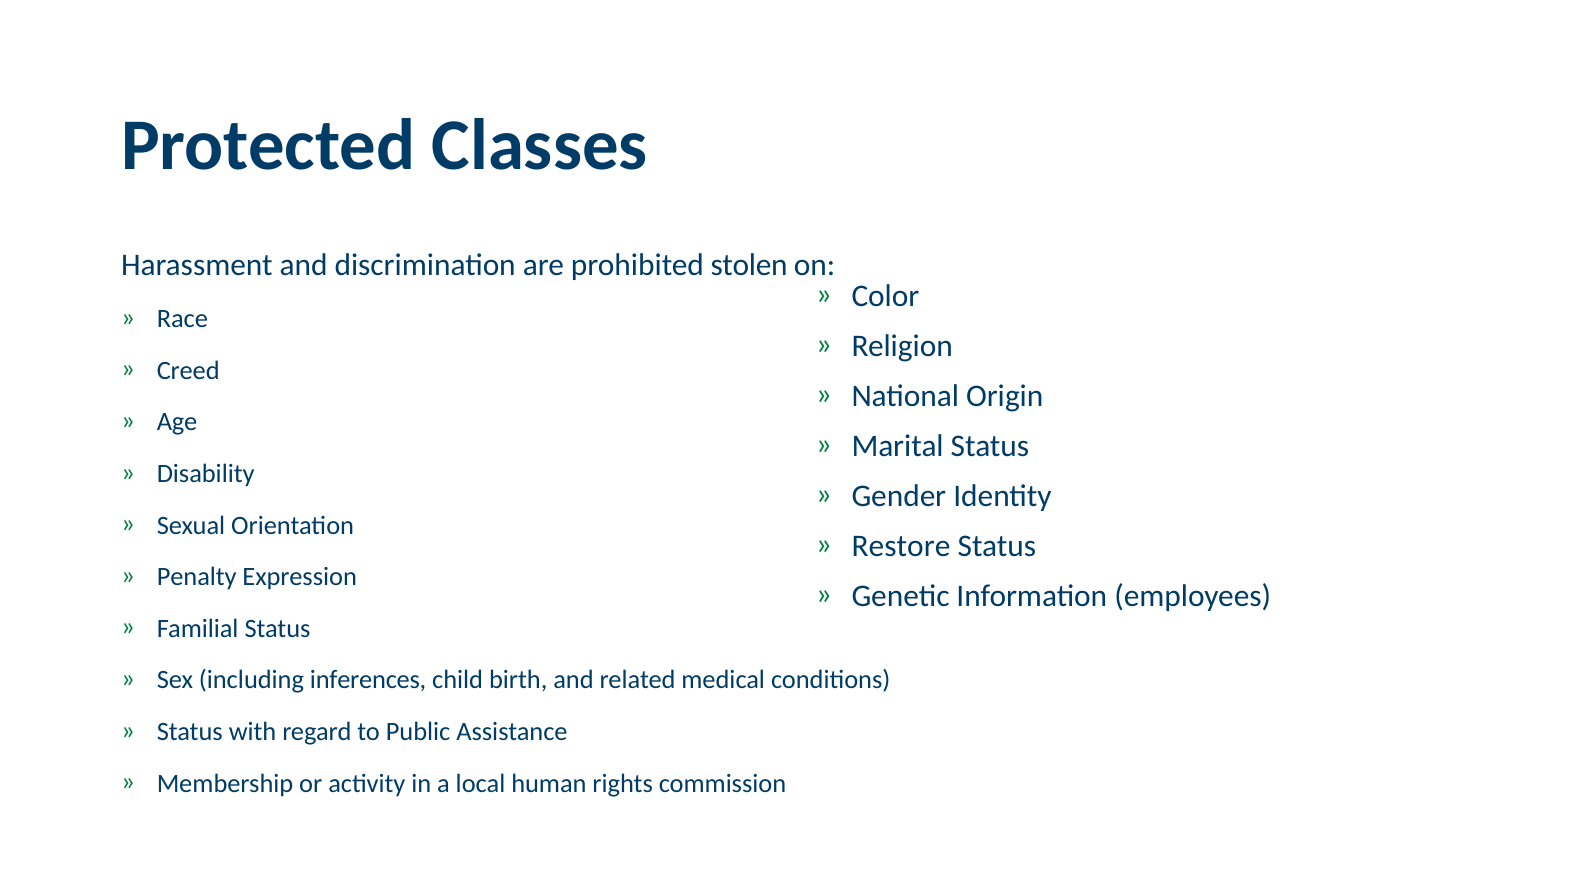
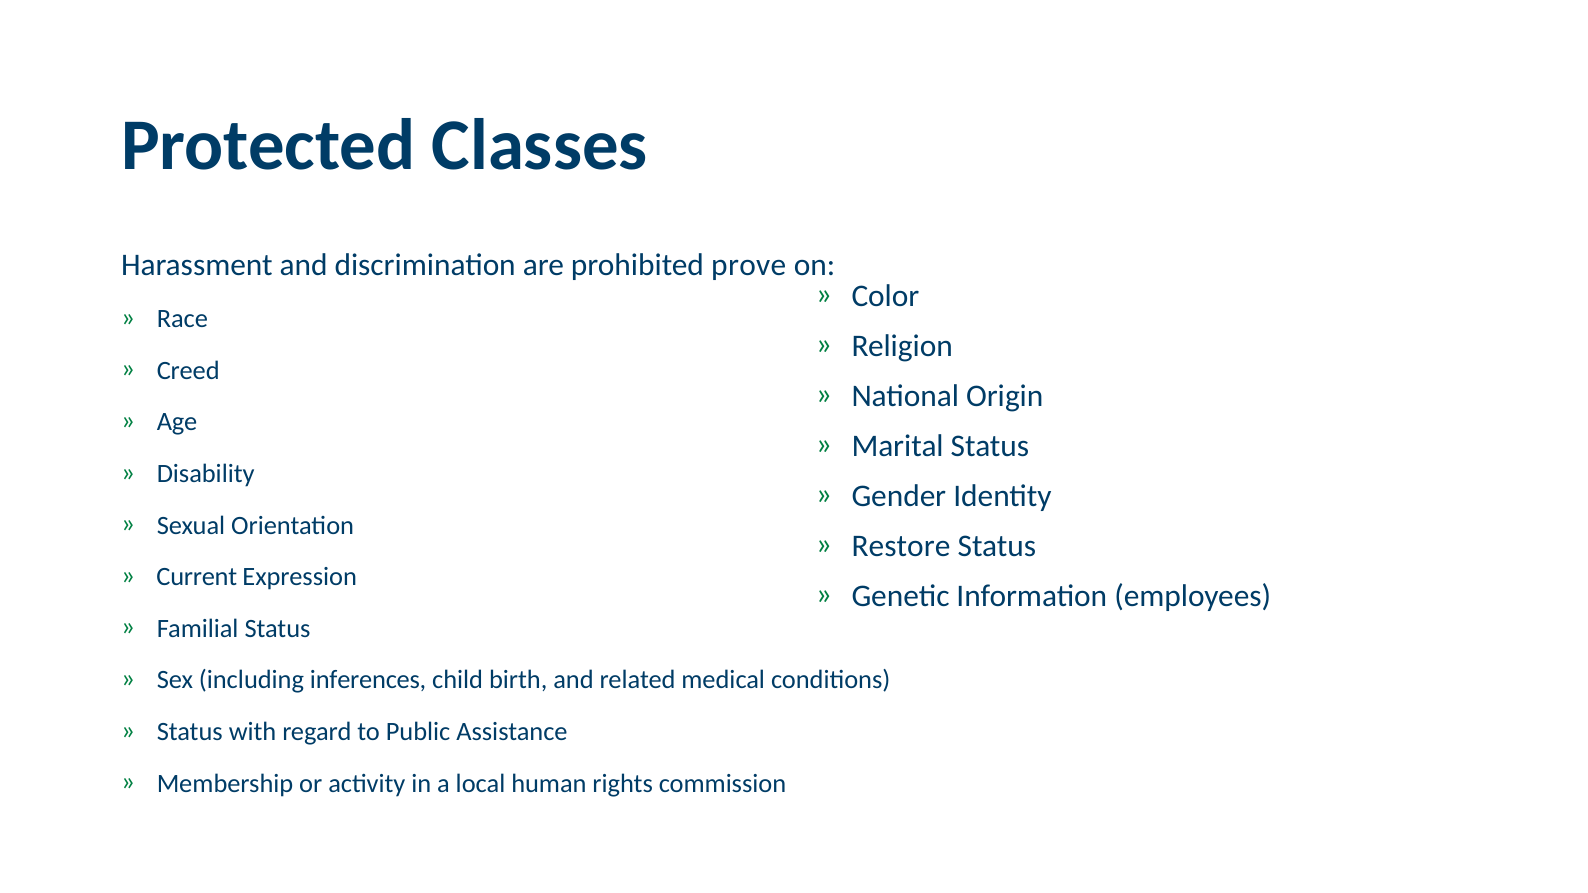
stolen: stolen -> prove
Penalty: Penalty -> Current
